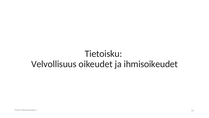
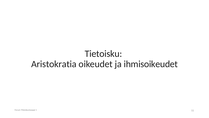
Velvollisuus: Velvollisuus -> Aristokratia
